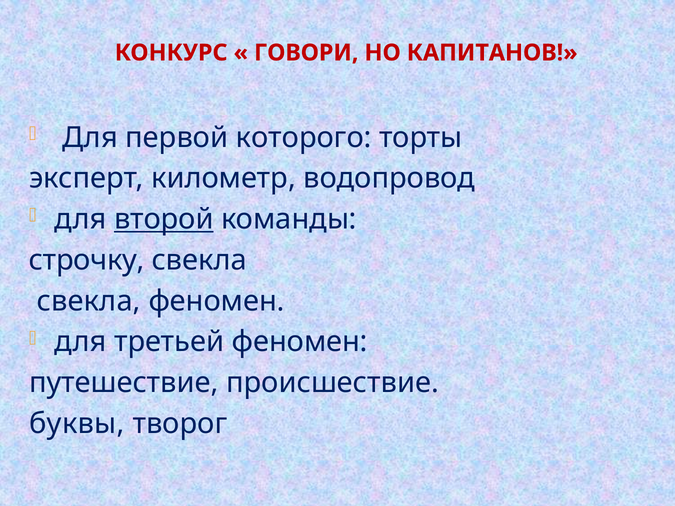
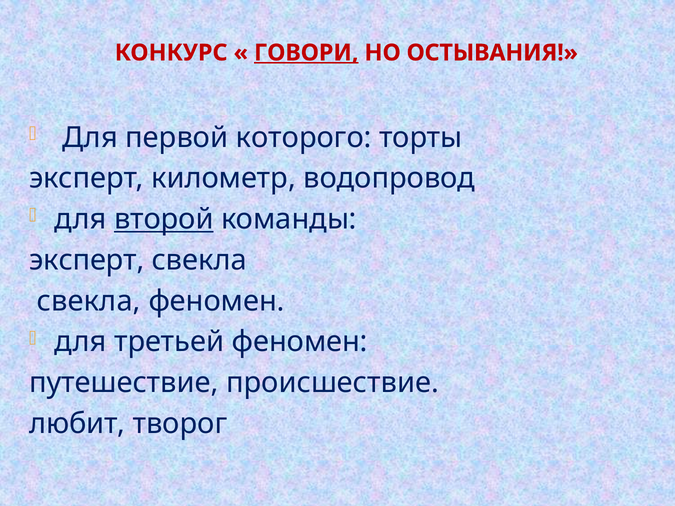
ГОВОРИ underline: none -> present
КАПИТАНОВ: КАПИТАНОВ -> ОСТЫВАНИЯ
строчку at (87, 260): строчку -> эксперт
буквы: буквы -> любит
